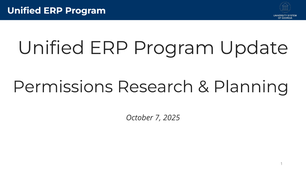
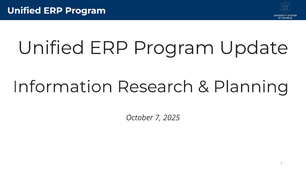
Permissions: Permissions -> Information
